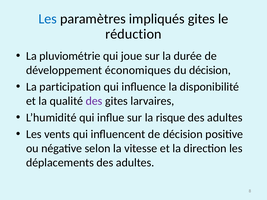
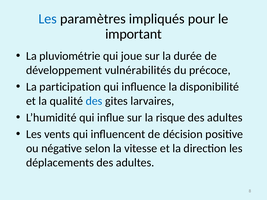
impliqués gites: gites -> pour
réduction: réduction -> important
économiques: économiques -> vulnérabilités
du décision: décision -> précoce
des at (94, 101) colour: purple -> blue
